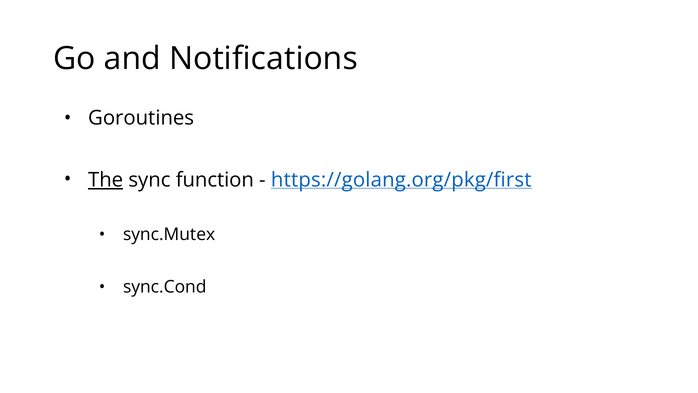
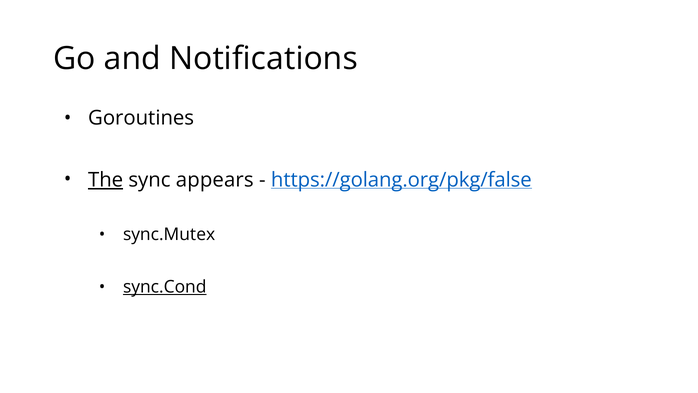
function: function -> appears
https://golang.org/pkg/first: https://golang.org/pkg/first -> https://golang.org/pkg/false
sync.Cond underline: none -> present
